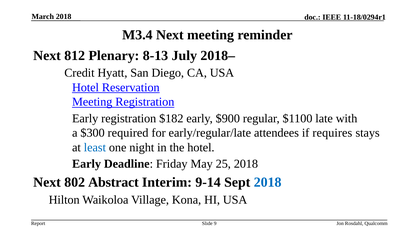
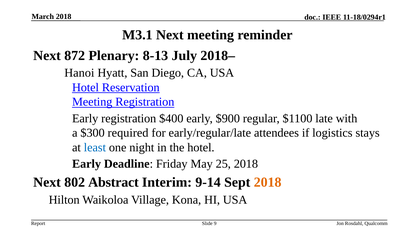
M3.4: M3.4 -> M3.1
812: 812 -> 872
Credit: Credit -> Hanoi
$182: $182 -> $400
requires: requires -> logistics
2018 at (268, 183) colour: blue -> orange
